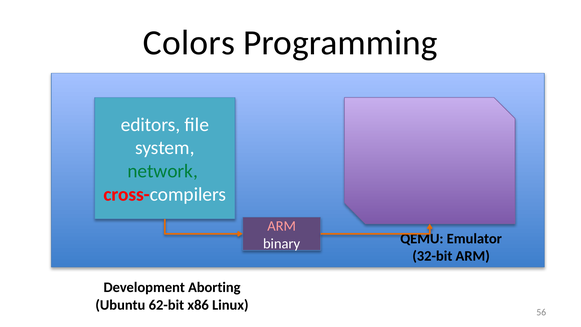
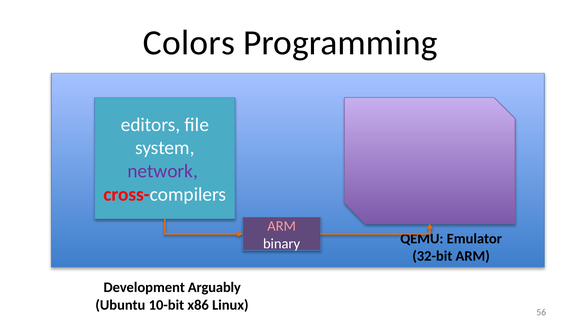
network colour: green -> purple
Aborting: Aborting -> Arguably
62-bit: 62-bit -> 10-bit
